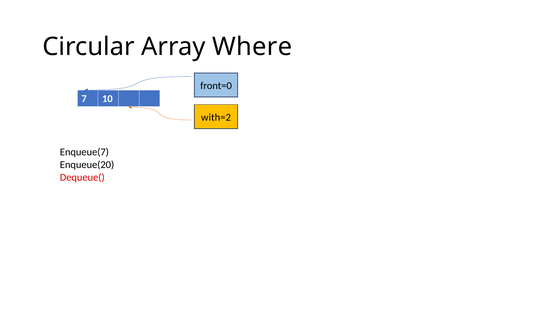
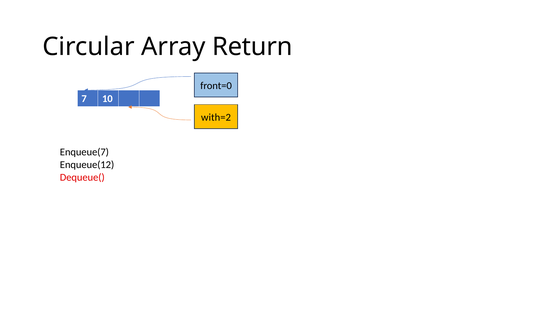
Where: Where -> Return
Enqueue(20: Enqueue(20 -> Enqueue(12
